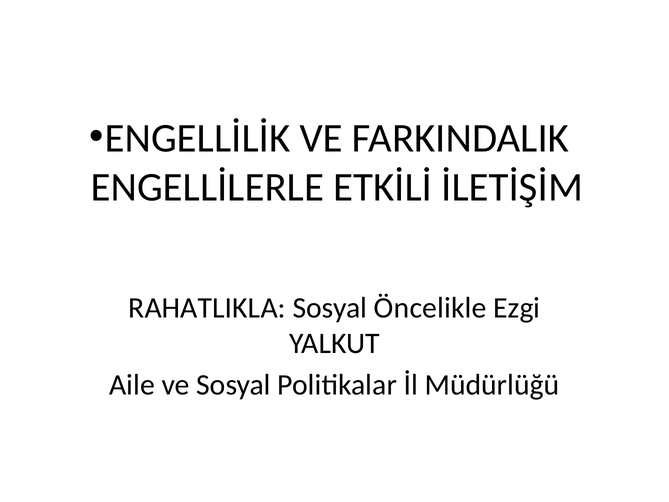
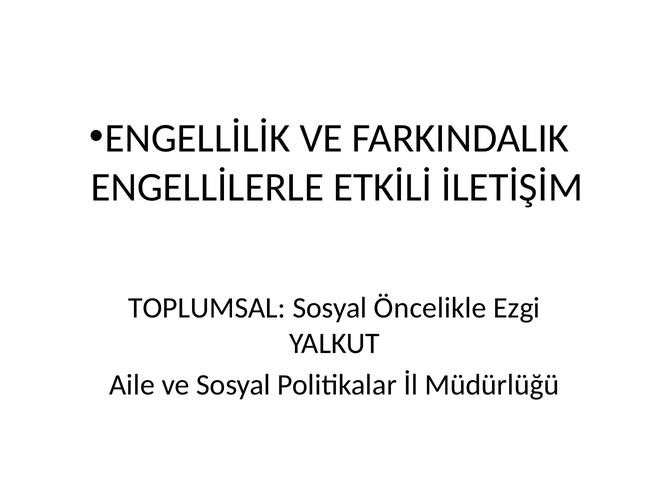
RAHATLIKLA: RAHATLIKLA -> TOPLUMSAL
